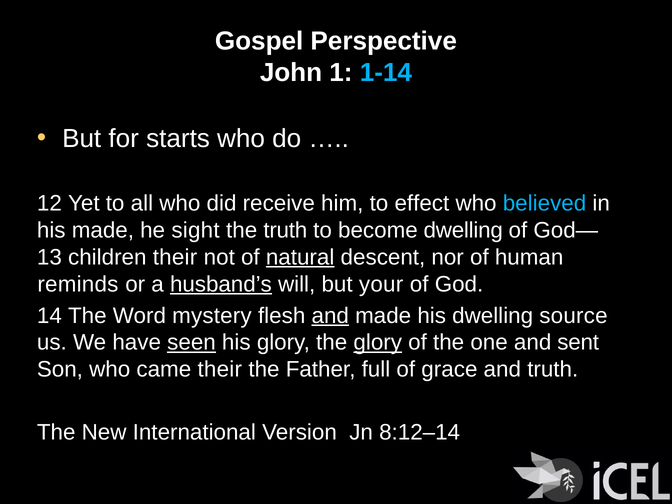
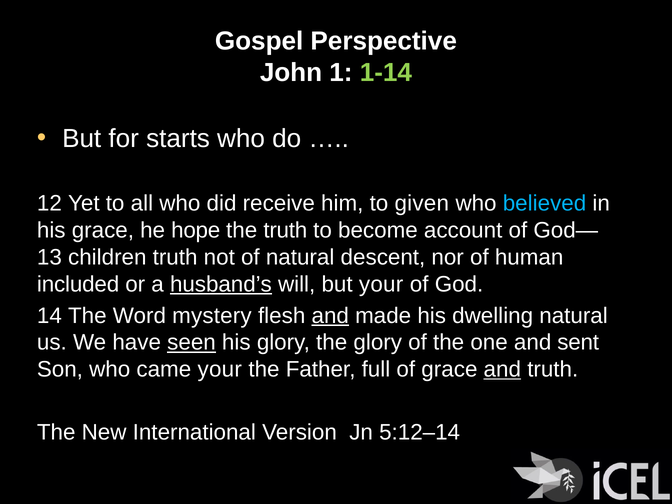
1-14 colour: light blue -> light green
effect: effect -> given
his made: made -> grace
sight: sight -> hope
become dwelling: dwelling -> account
children their: their -> truth
natural at (300, 257) underline: present -> none
reminds: reminds -> included
dwelling source: source -> natural
glory at (378, 343) underline: present -> none
came their: their -> your
and at (502, 369) underline: none -> present
8:12–14: 8:12–14 -> 5:12–14
